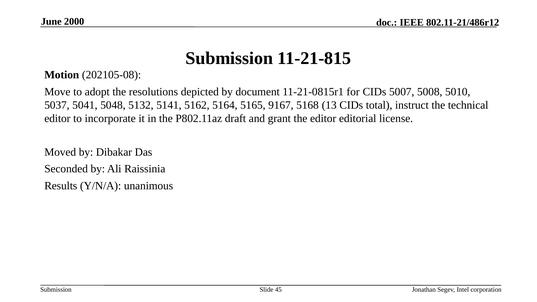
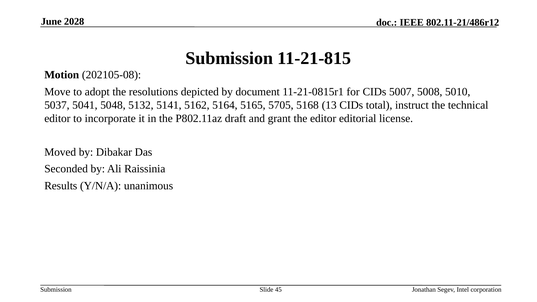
2000: 2000 -> 2028
9167: 9167 -> 5705
